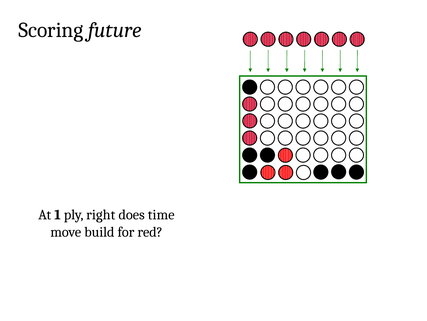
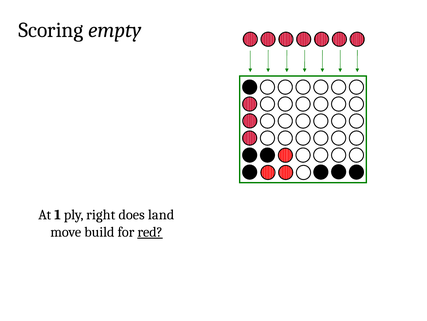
future: future -> empty
time: time -> land
red underline: none -> present
